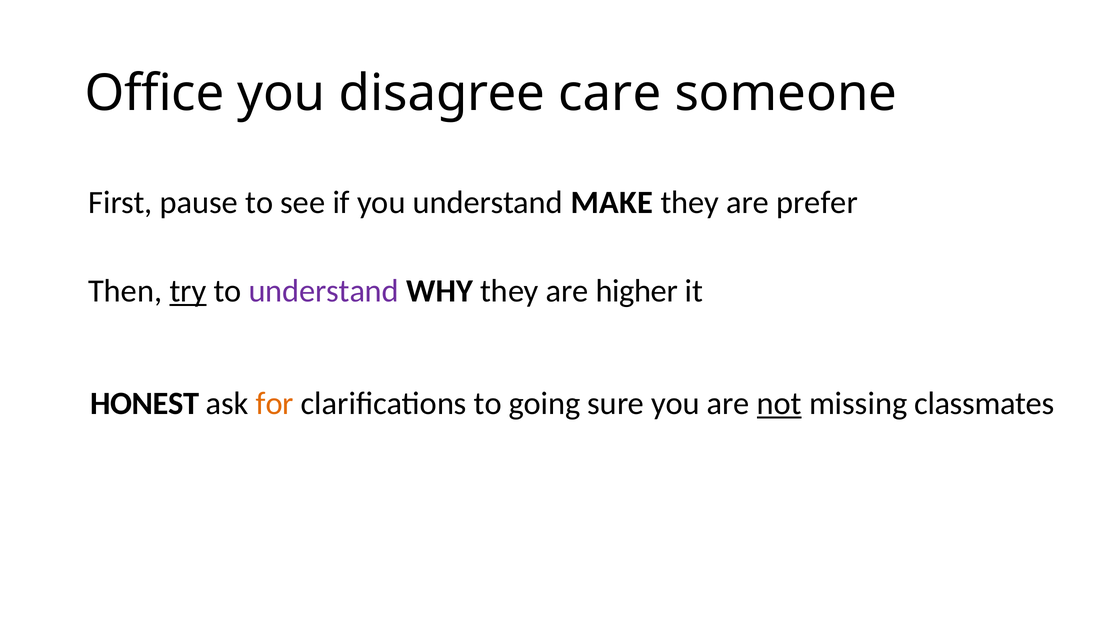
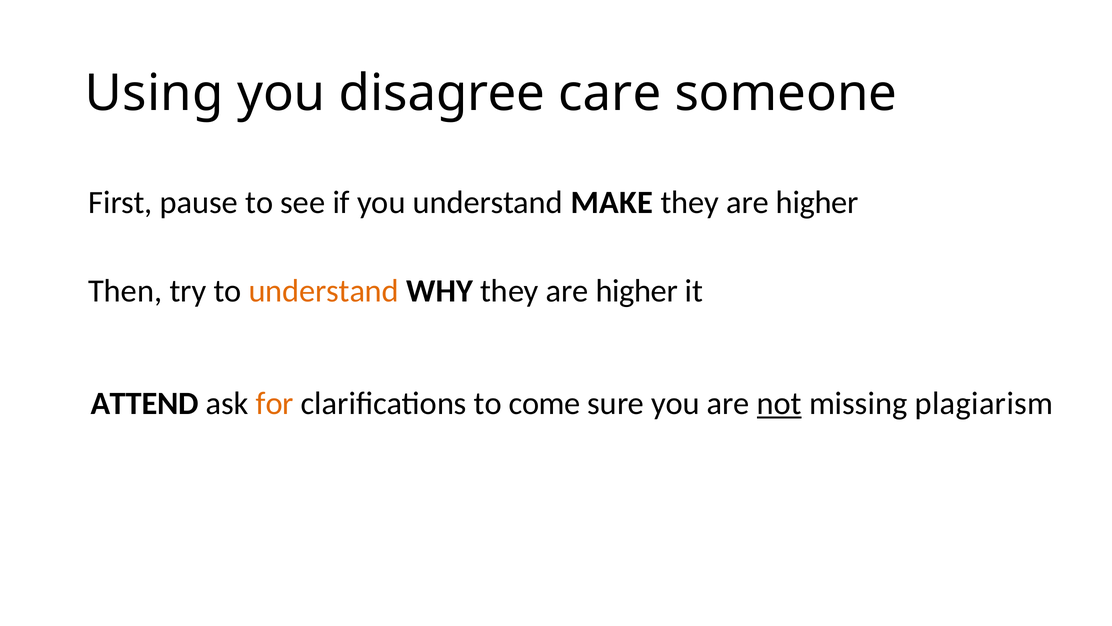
Office: Office -> Using
prefer at (817, 202): prefer -> higher
try underline: present -> none
understand at (324, 291) colour: purple -> orange
HONEST: HONEST -> ATTEND
going: going -> come
classmates: classmates -> plagiarism
